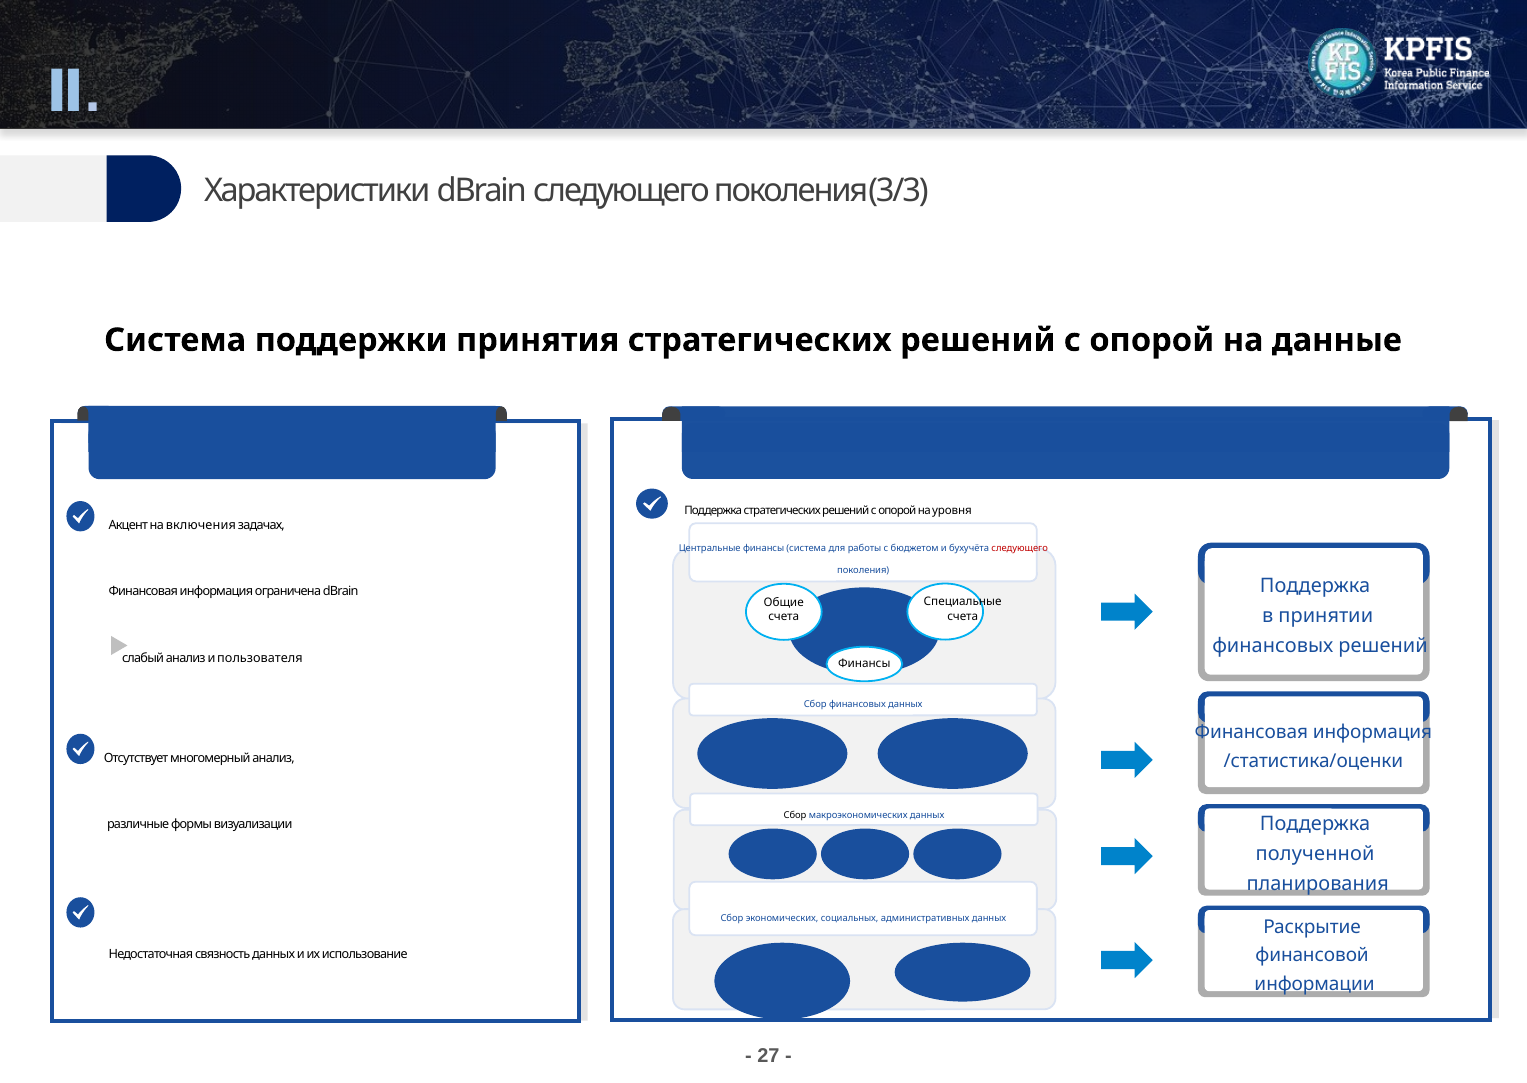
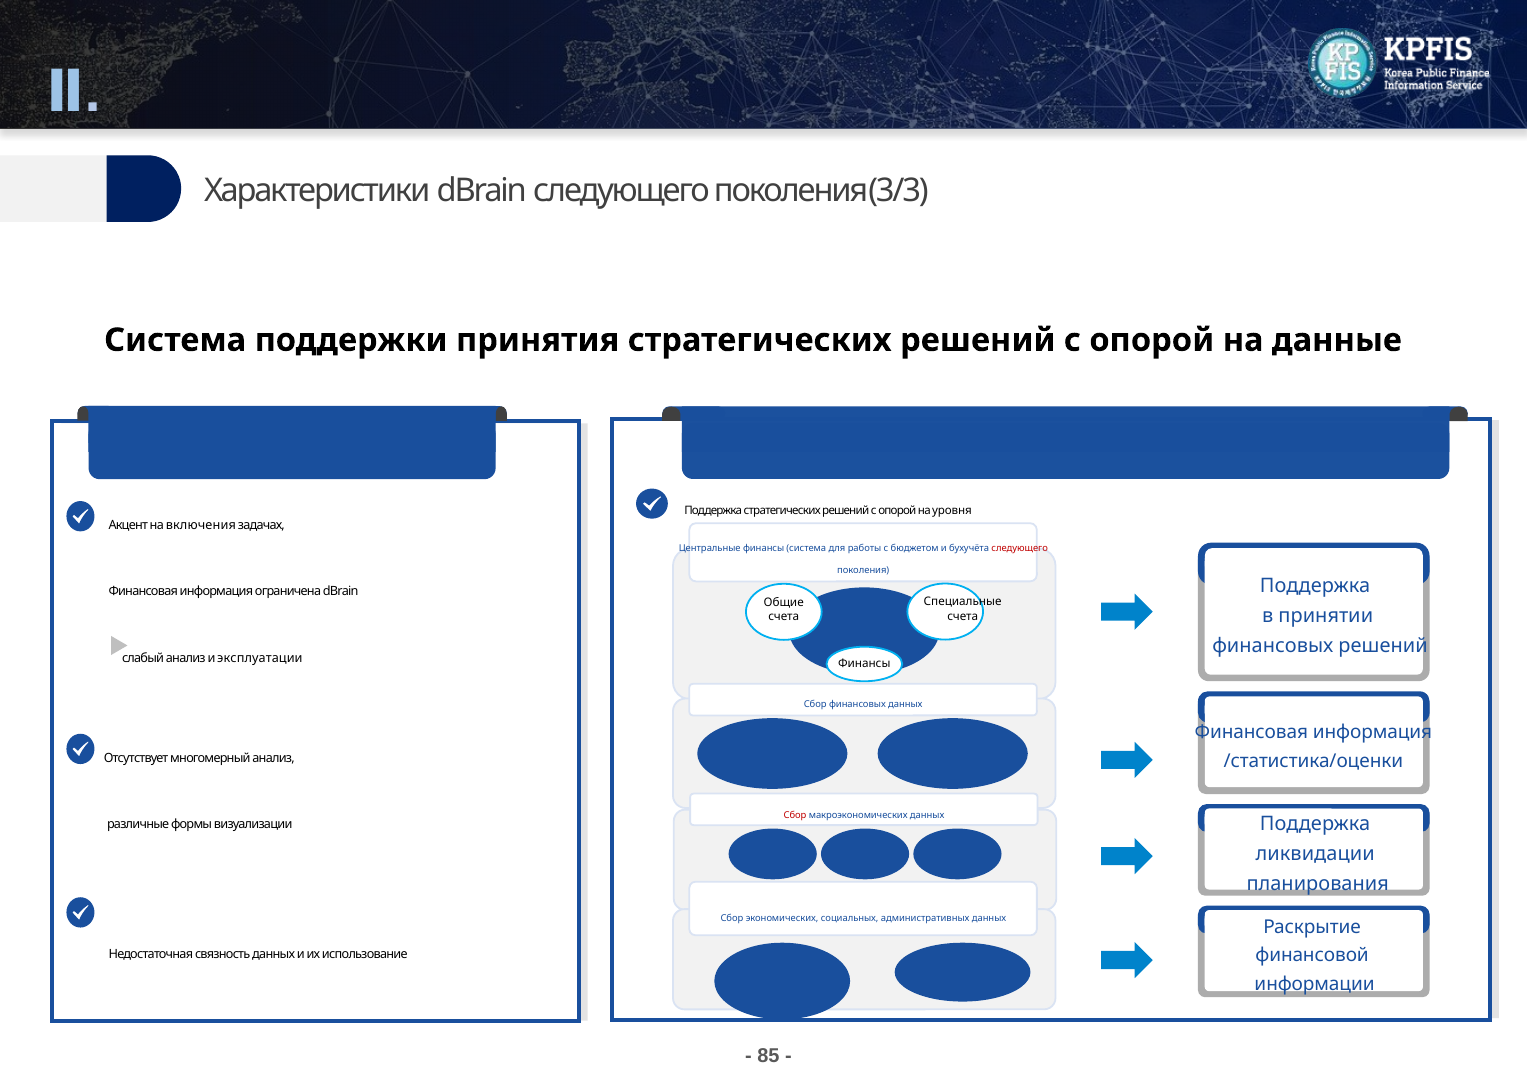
пользователя: пользователя -> эксплуатации
Сбор at (795, 815) colour: black -> red
полученной: полученной -> ликвидации
27: 27 -> 85
